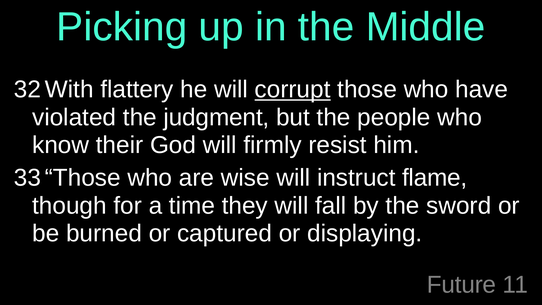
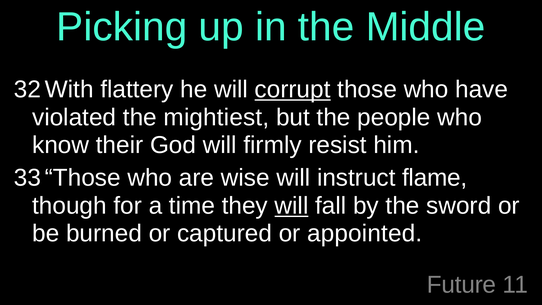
judgment: judgment -> mightiest
will at (292, 206) underline: none -> present
displaying: displaying -> appointed
